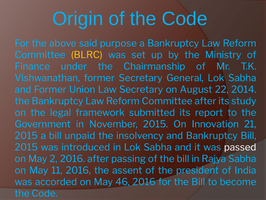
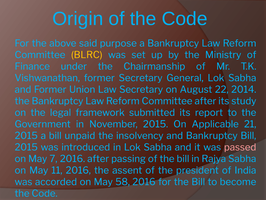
Innovation: Innovation -> Applicable
passed colour: white -> pink
2: 2 -> 7
46: 46 -> 58
